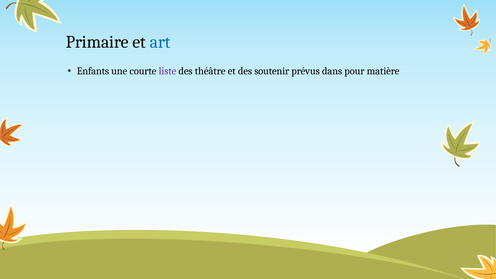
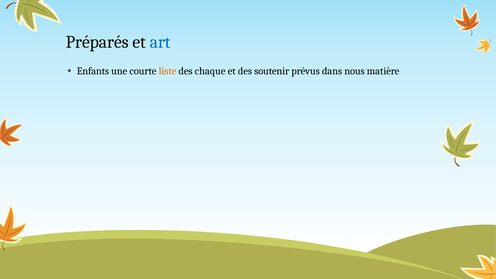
Primaire: Primaire -> Préparés
liste colour: purple -> orange
théâtre: théâtre -> chaque
pour: pour -> nous
